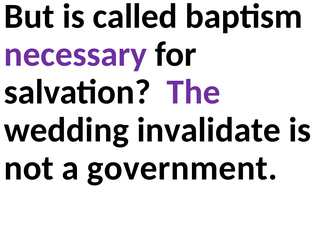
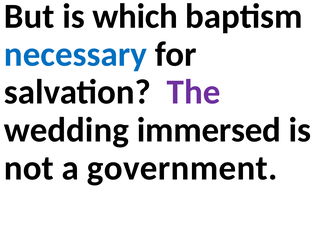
called: called -> which
necessary colour: purple -> blue
invalidate: invalidate -> immersed
